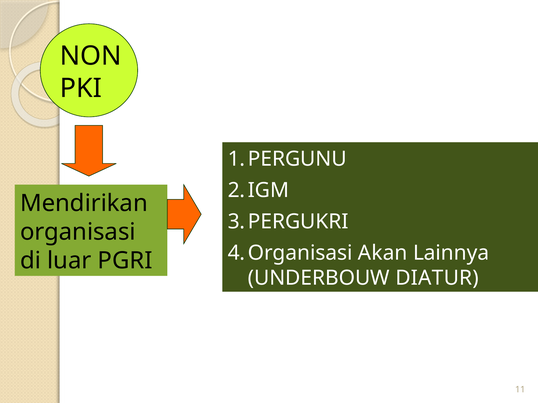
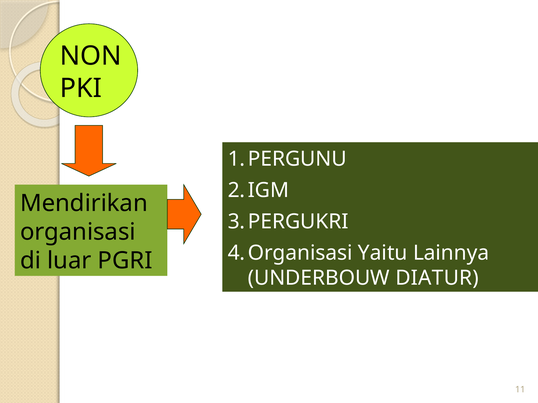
Akan: Akan -> Yaitu
